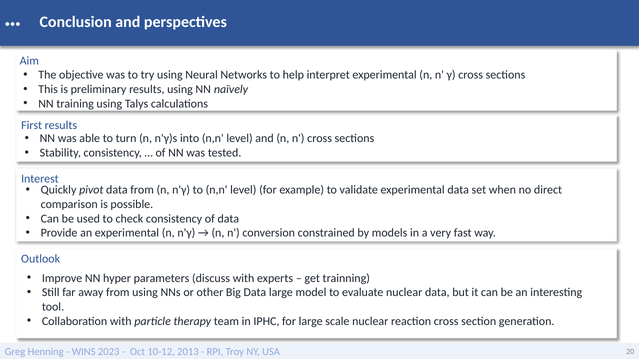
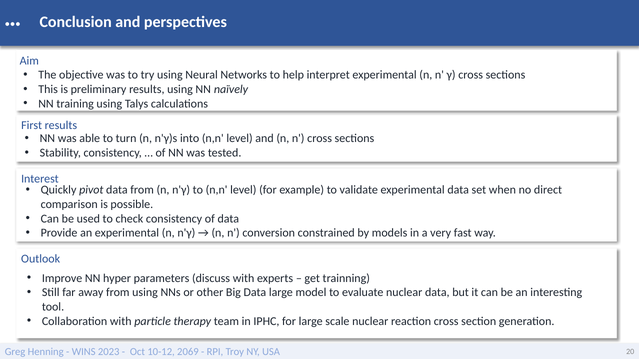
2013: 2013 -> 2069
